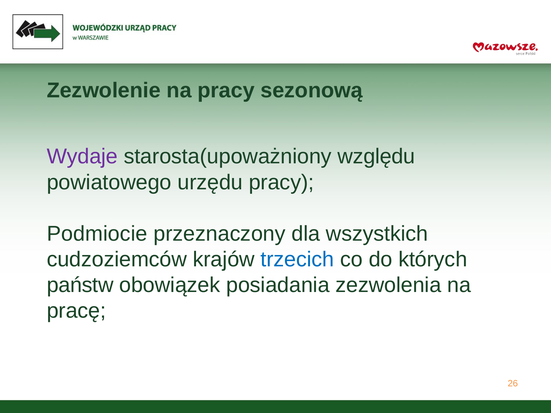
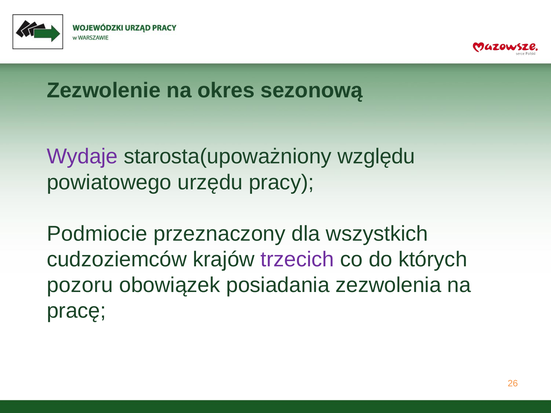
na pracy: pracy -> okres
trzecich colour: blue -> purple
państw: państw -> pozoru
